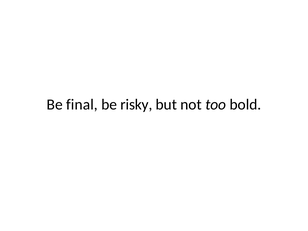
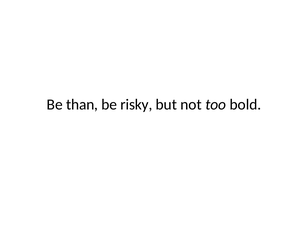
final: final -> than
